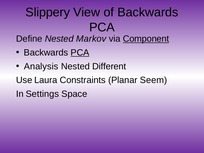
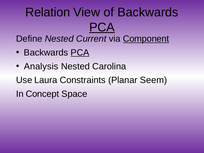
Slippery: Slippery -> Relation
PCA at (102, 27) underline: none -> present
Markov: Markov -> Current
Different: Different -> Carolina
Settings: Settings -> Concept
